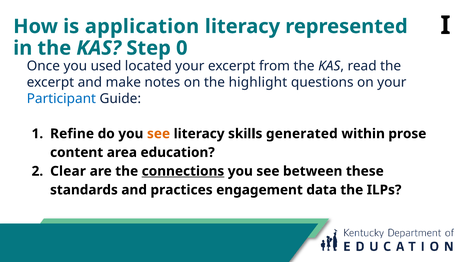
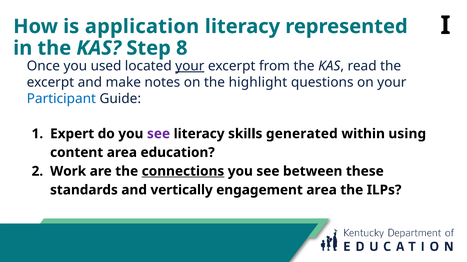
0: 0 -> 8
your at (190, 66) underline: none -> present
Refine: Refine -> Expert
see at (159, 134) colour: orange -> purple
prose: prose -> using
Clear: Clear -> Work
practices: practices -> vertically
engagement data: data -> area
